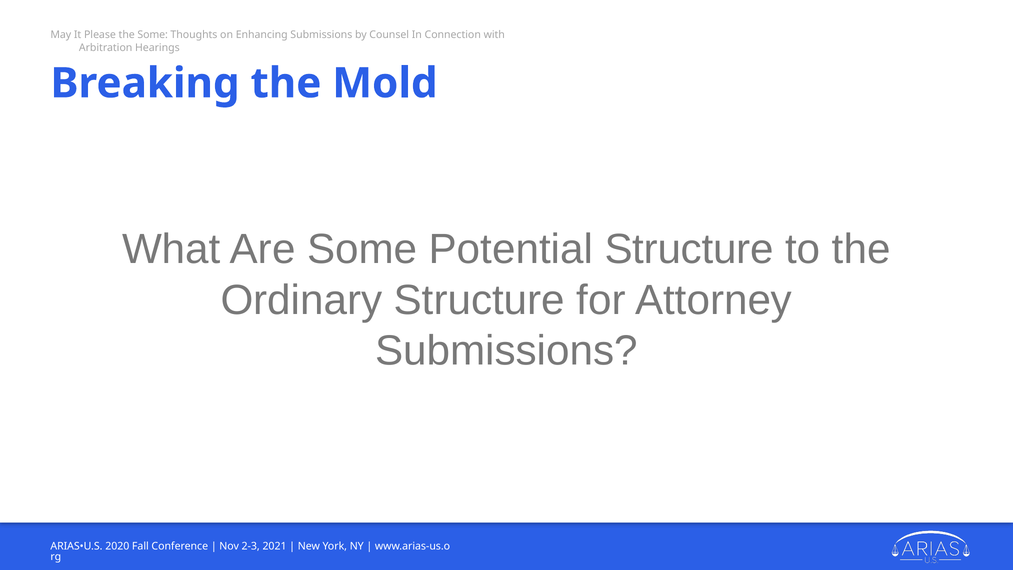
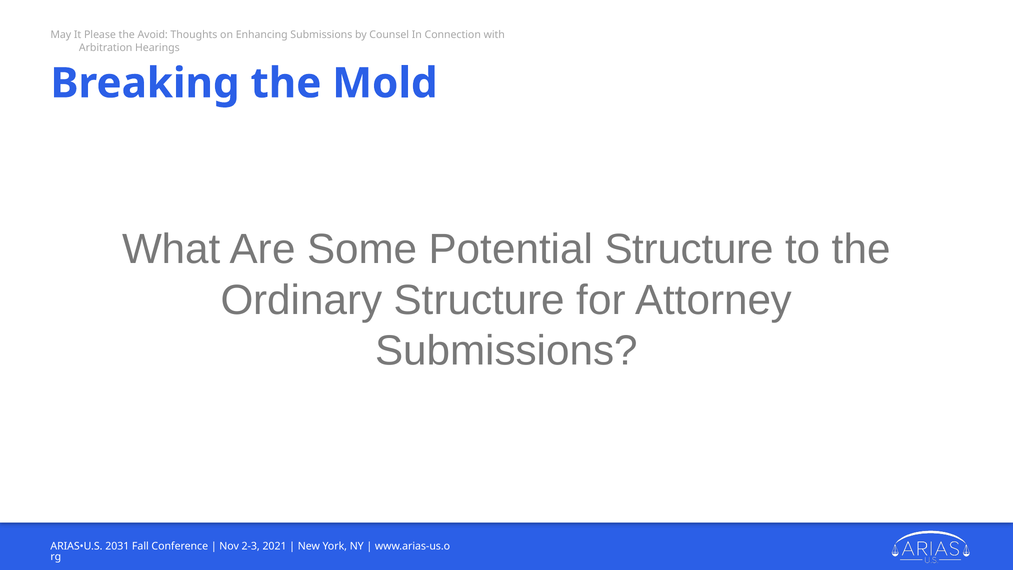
the Some: Some -> Avoid
2020: 2020 -> 2031
